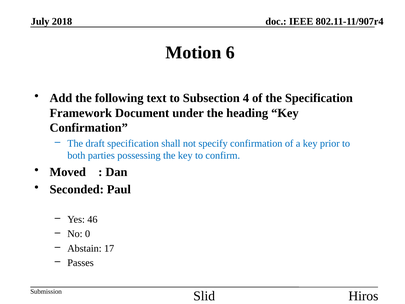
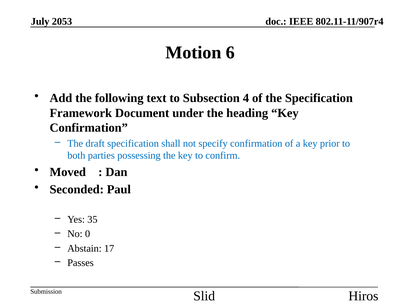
2018: 2018 -> 2053
46: 46 -> 35
